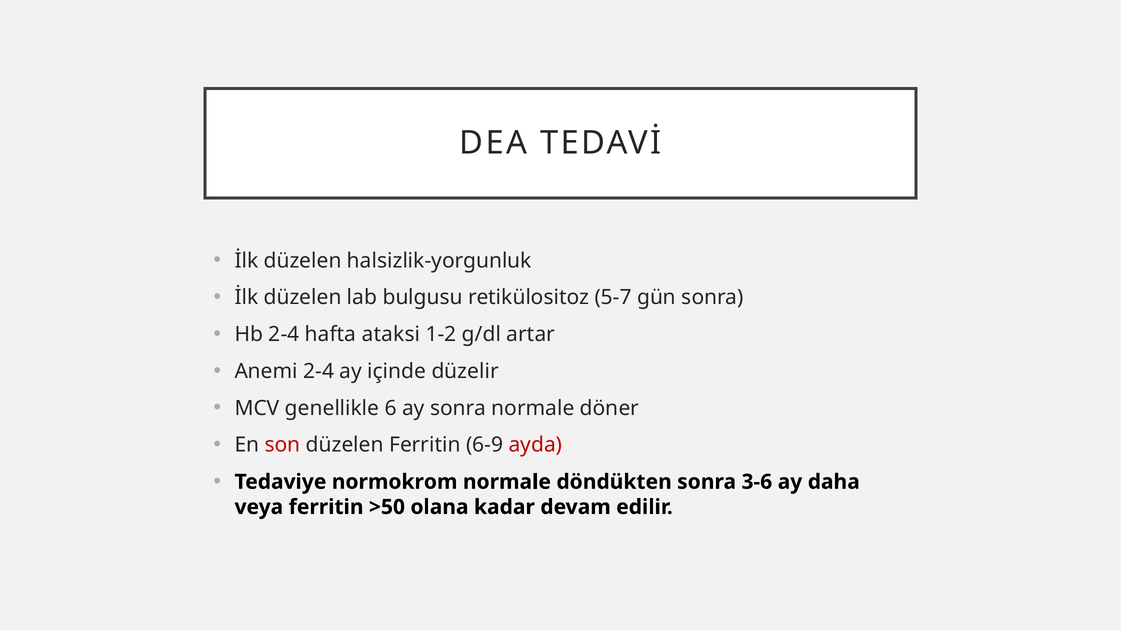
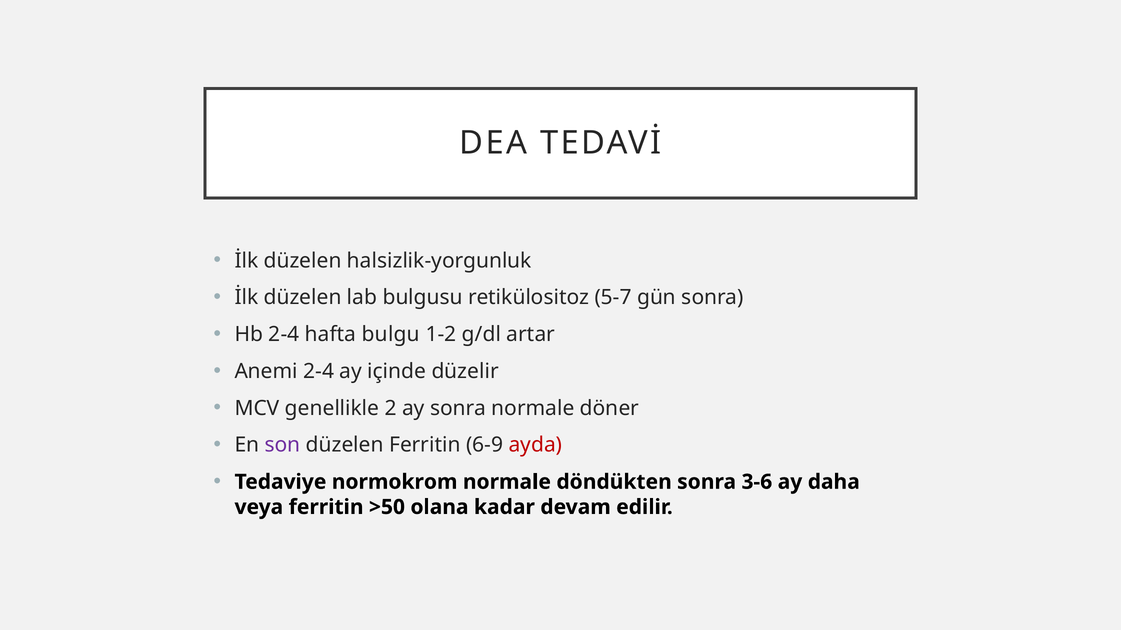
ataksi: ataksi -> bulgu
6: 6 -> 2
son colour: red -> purple
